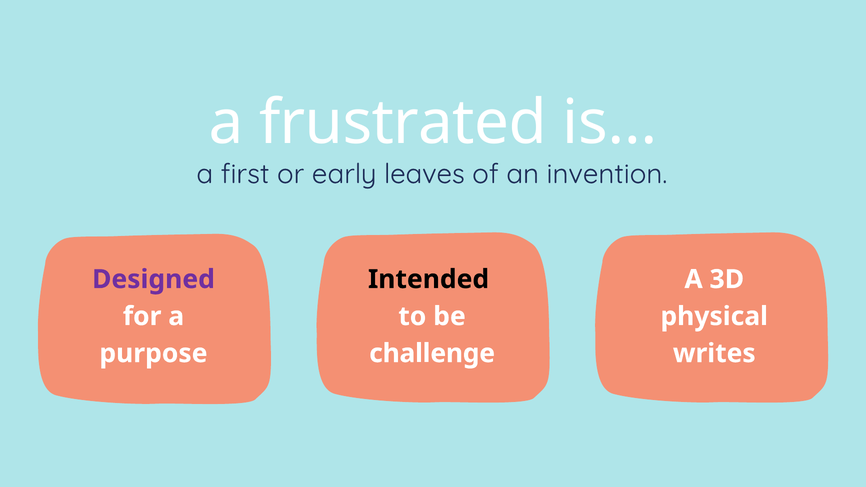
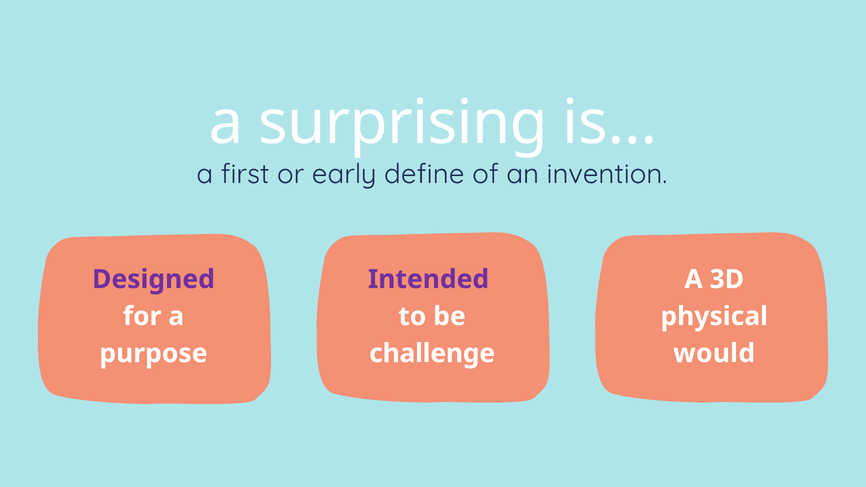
frustrated: frustrated -> surprising
leaves: leaves -> define
Intended colour: black -> purple
writes: writes -> would
